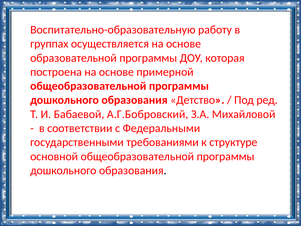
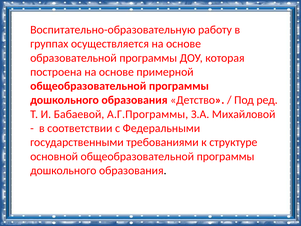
А.Г.Бобровский: А.Г.Бобровский -> А.Г.Программы
